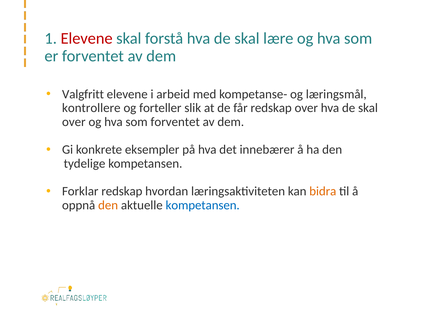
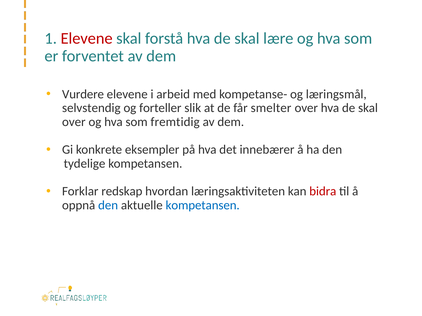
Valgfritt: Valgfritt -> Vurdere
kontrollere: kontrollere -> selvstendig
får redskap: redskap -> smelter
som forventet: forventet -> fremtidig
bidra colour: orange -> red
den at (108, 206) colour: orange -> blue
